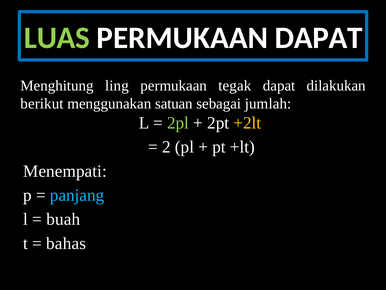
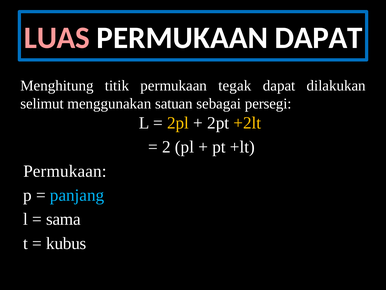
LUAS colour: light green -> pink
ling: ling -> titik
berikut: berikut -> selimut
jumlah: jumlah -> persegi
2pl colour: light green -> yellow
Menempati at (65, 171): Menempati -> Permukaan
buah: buah -> sama
bahas: bahas -> kubus
